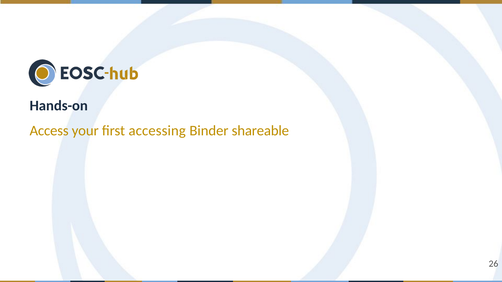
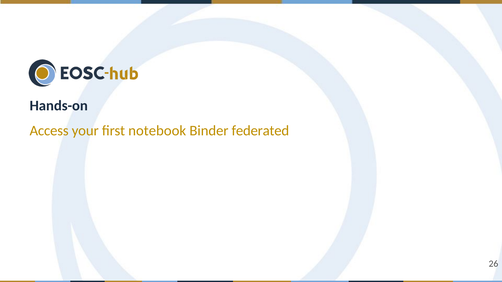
accessing: accessing -> notebook
shareable: shareable -> federated
